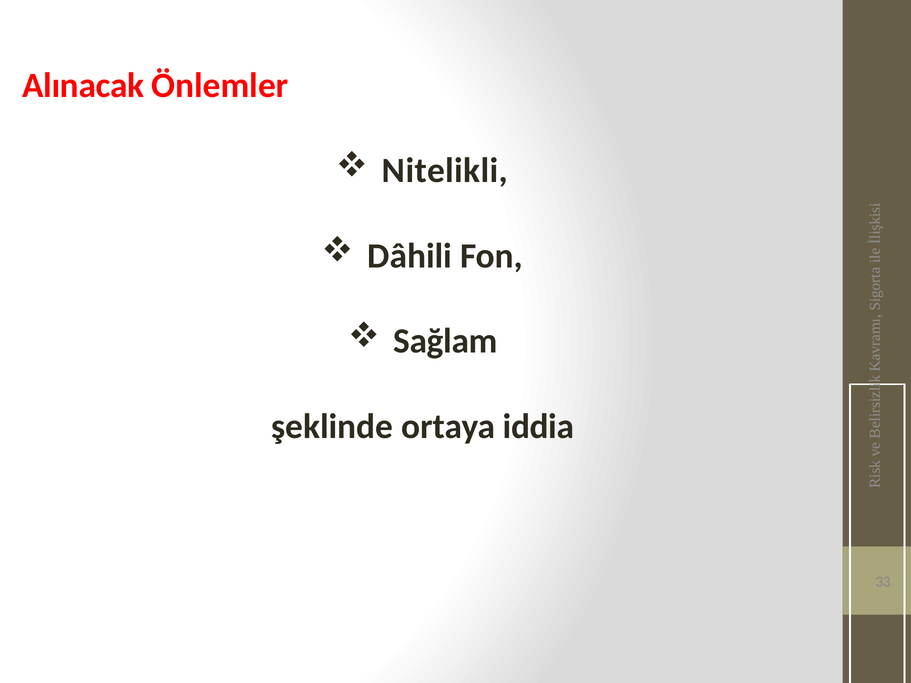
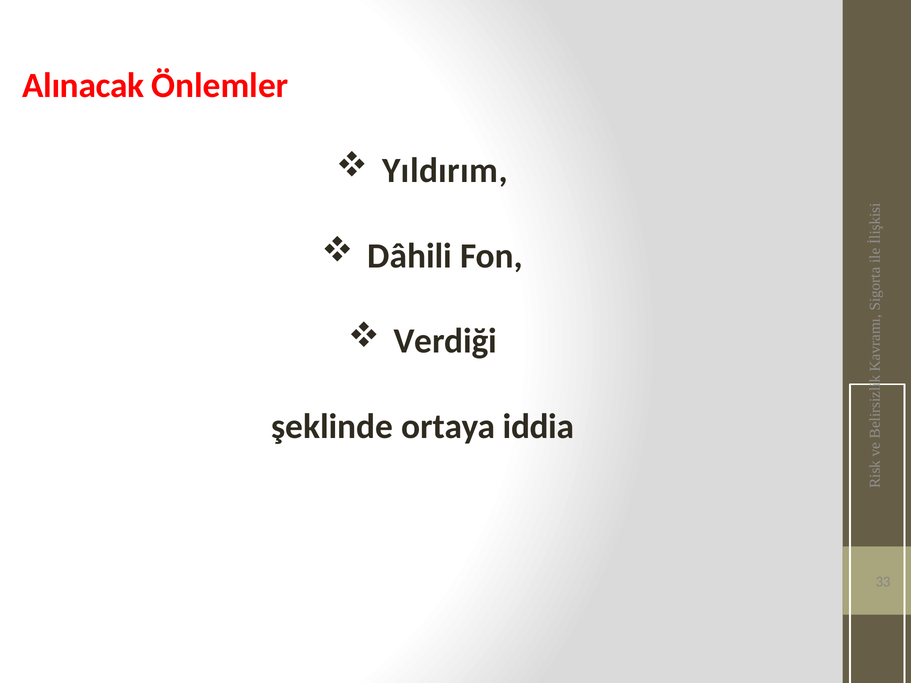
Nitelikli: Nitelikli -> Yıldırım
Sağlam: Sağlam -> Verdiği
